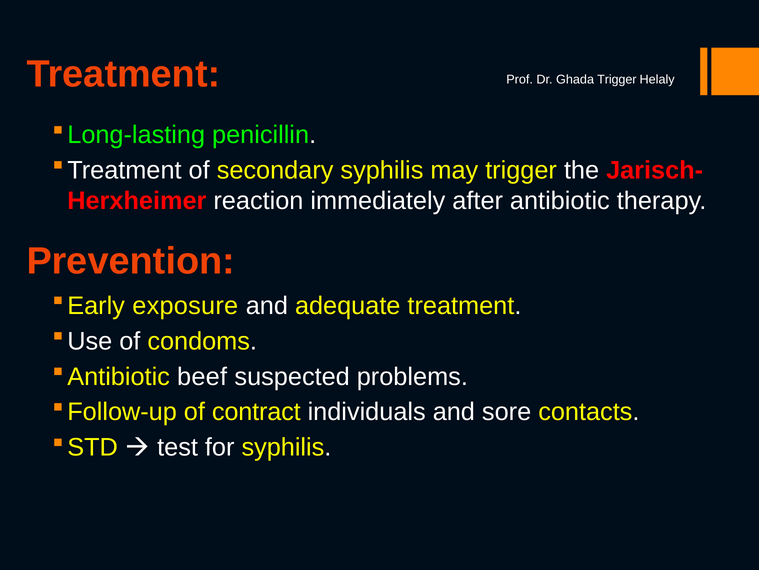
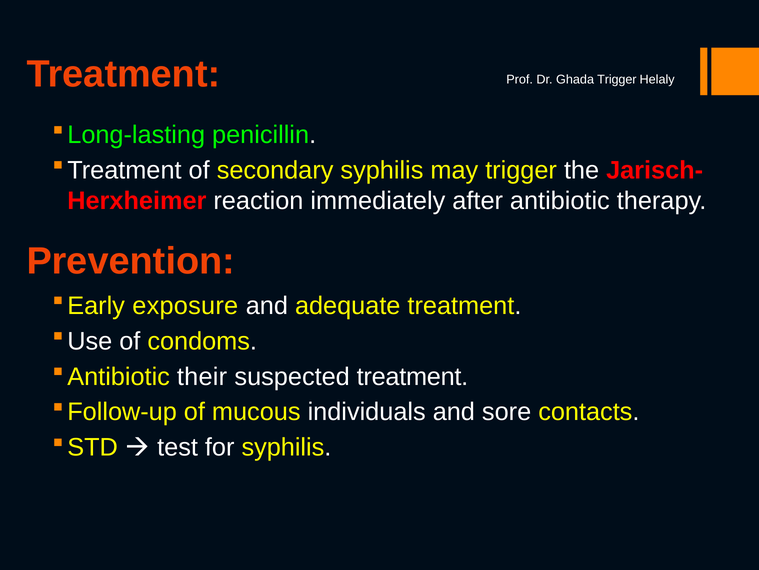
beef: beef -> their
suspected problems: problems -> treatment
contract: contract -> mucous
